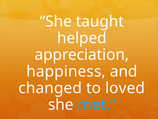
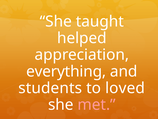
happiness: happiness -> everything
changed: changed -> students
met colour: light blue -> pink
